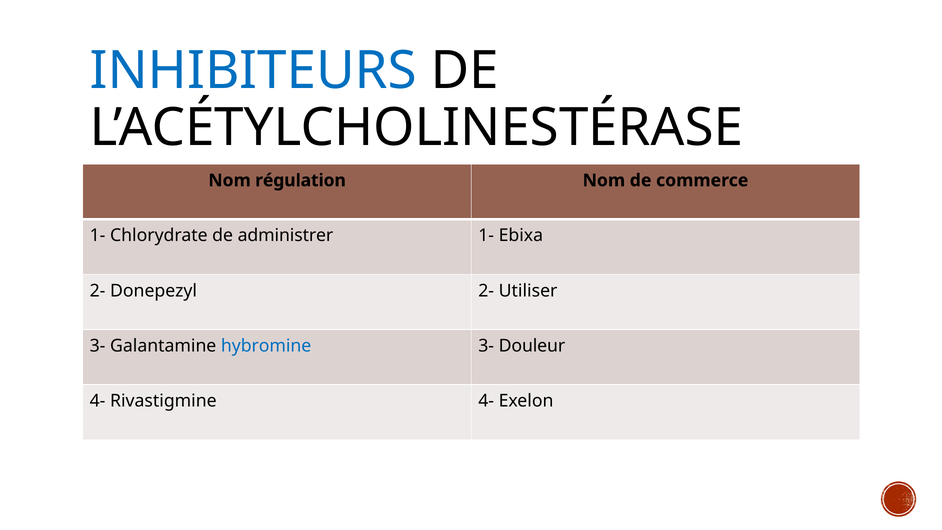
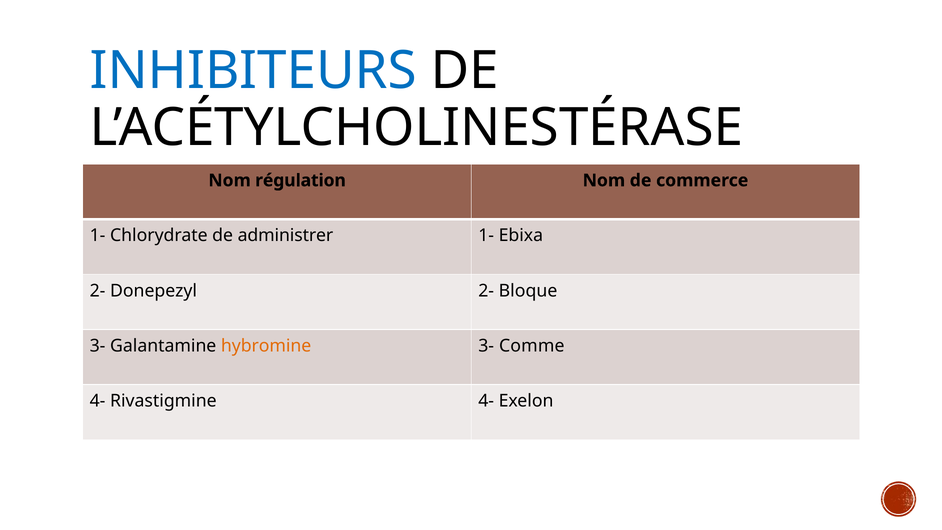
Utiliser: Utiliser -> Bloque
hybromine colour: blue -> orange
Douleur: Douleur -> Comme
